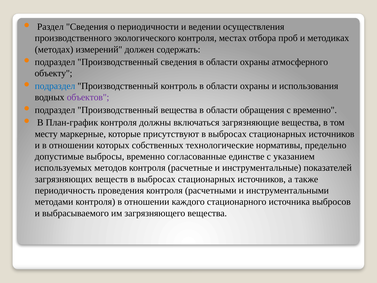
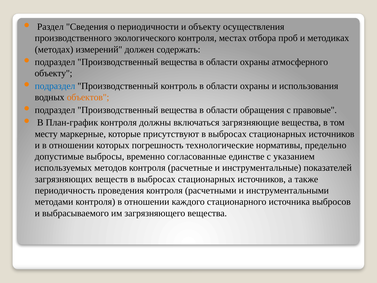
и ведении: ведении -> объекту
сведения at (179, 62): сведения -> вещества
объектов colour: purple -> orange
с временно: временно -> правовые
собственных: собственных -> погрешность
